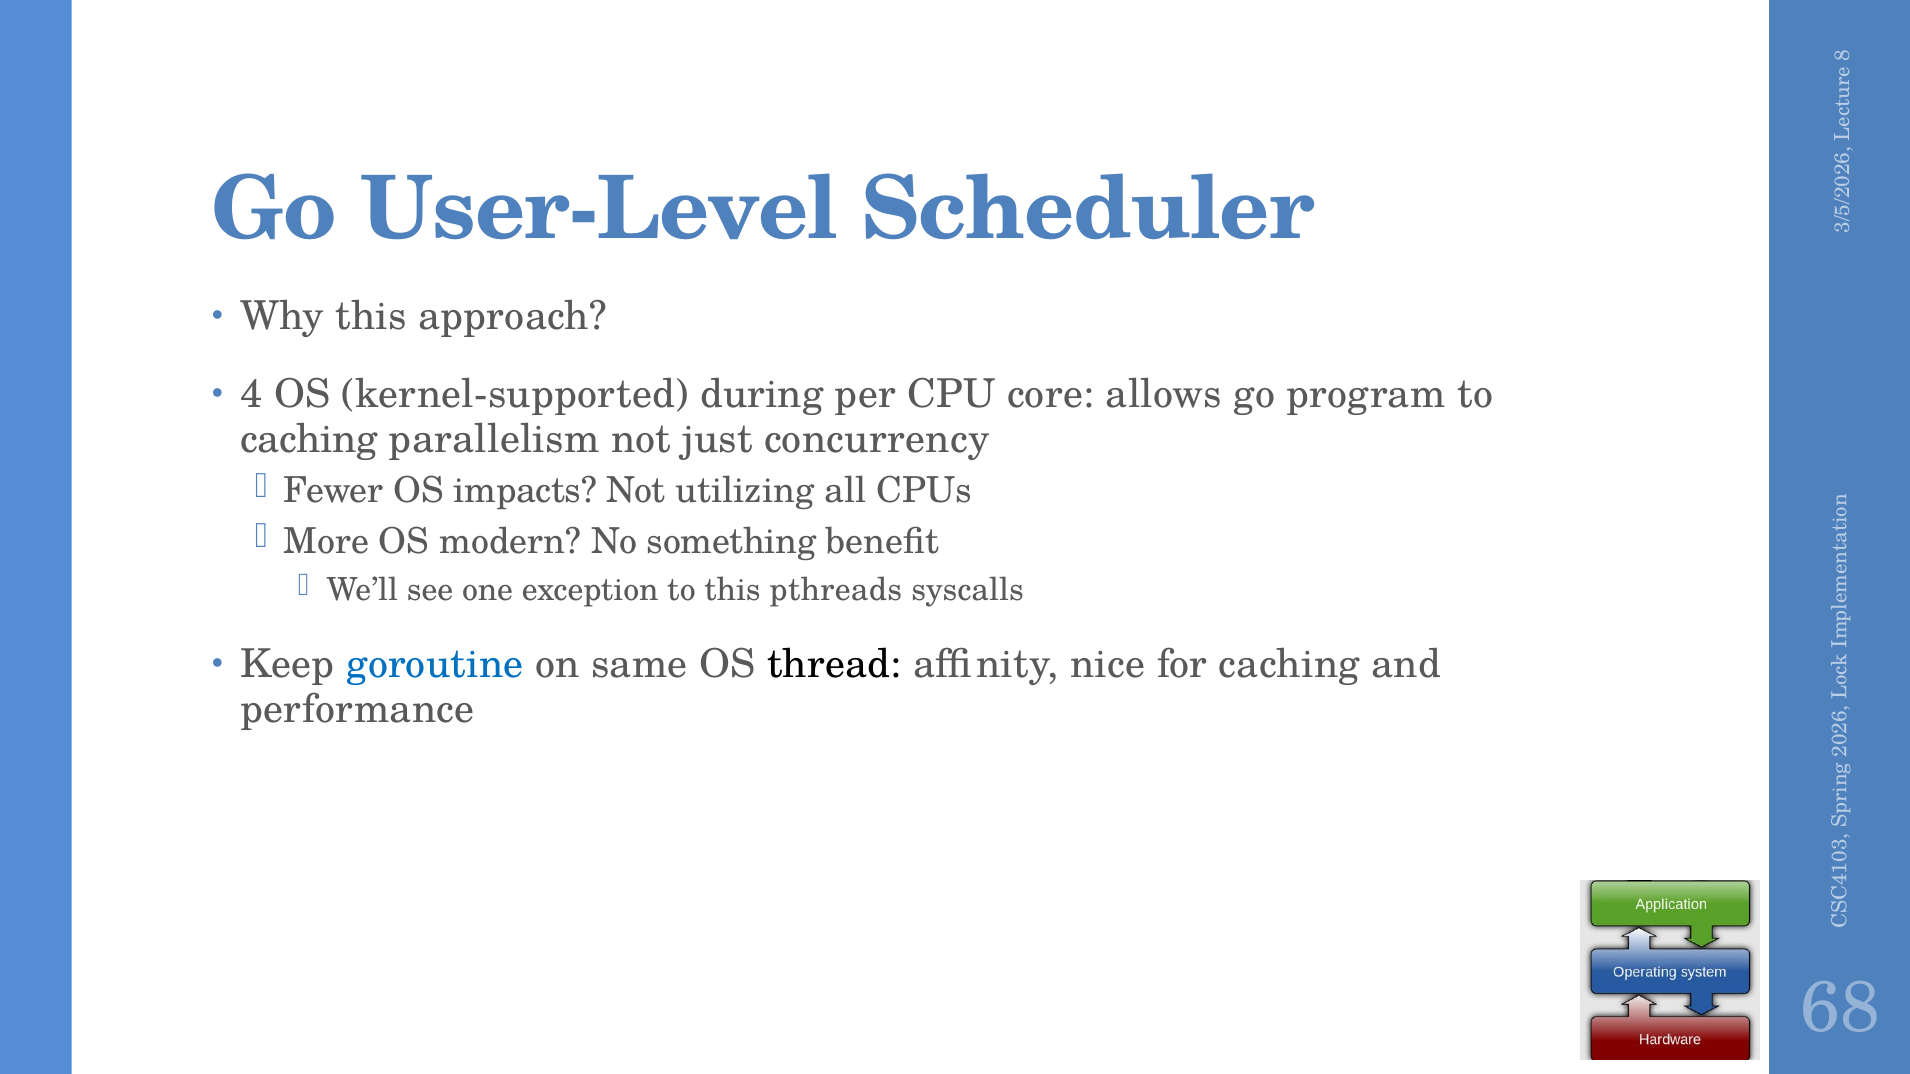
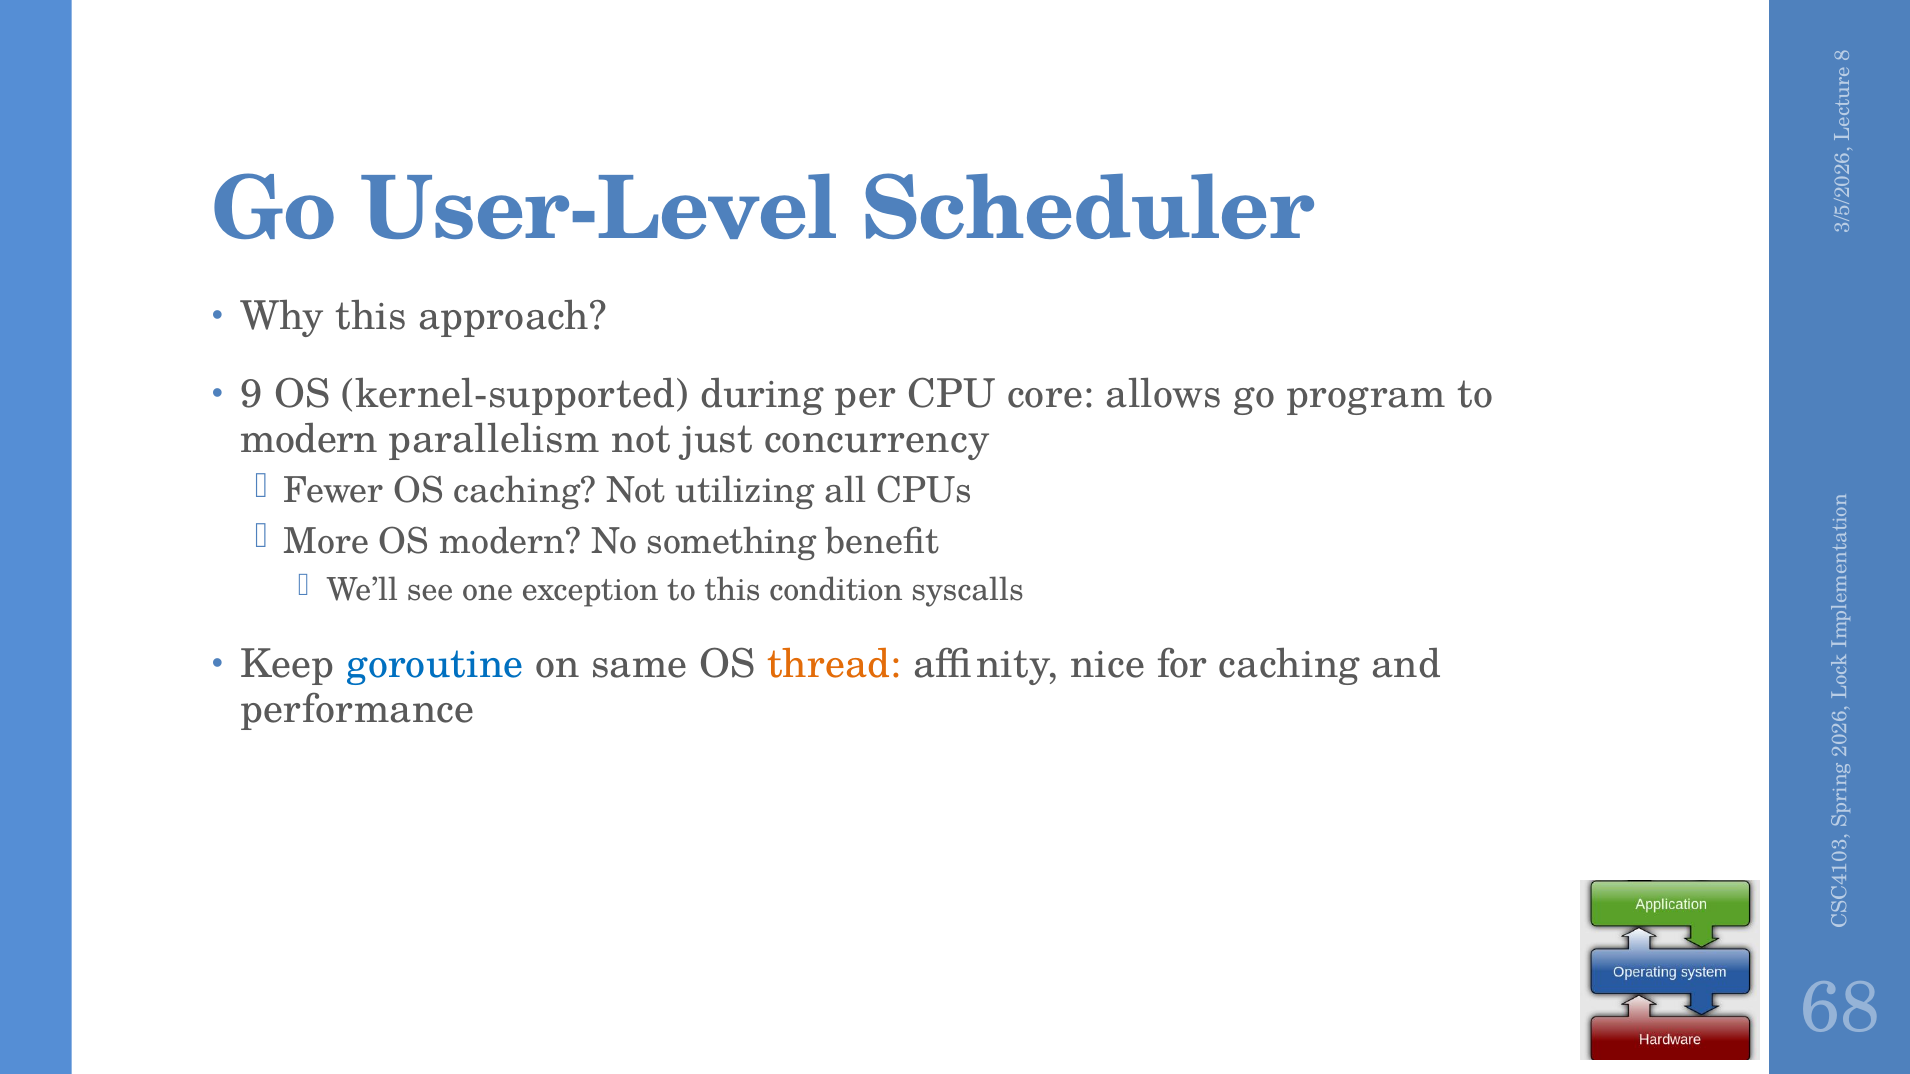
4 at (252, 394): 4 -> 9
caching at (309, 440): caching -> modern
OS impacts: impacts -> caching
pthreads: pthreads -> condition
thread colour: black -> orange
